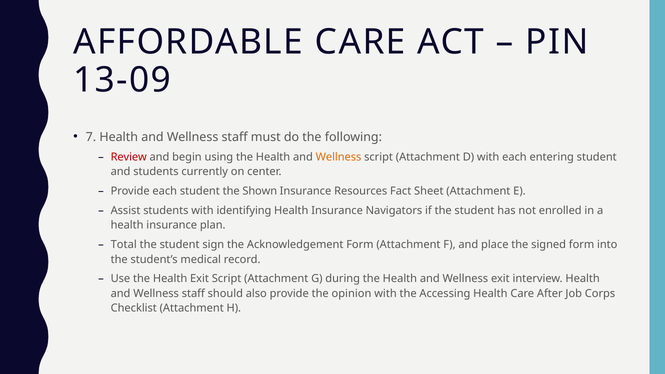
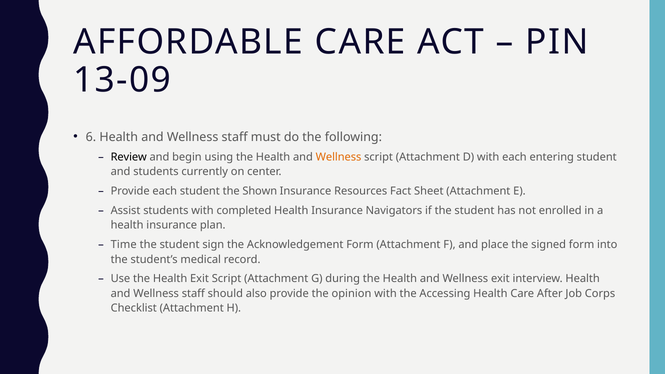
7: 7 -> 6
Review colour: red -> black
identifying: identifying -> completed
Total: Total -> Time
